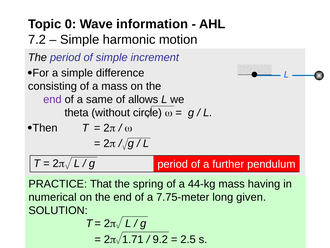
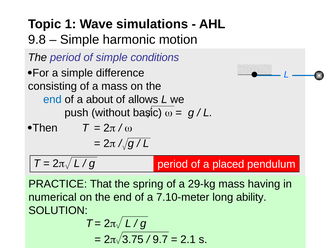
0: 0 -> 1
information: information -> simulations
7.2: 7.2 -> 9.8
increment: increment -> conditions
end at (52, 99) colour: purple -> blue
same: same -> about
theta: theta -> push
circle: circle -> basic
further: further -> placed
44-kg: 44-kg -> 29-kg
7.75-meter: 7.75-meter -> 7.10-meter
given: given -> ability
1.71: 1.71 -> 3.75
9.2: 9.2 -> 9.7
2.5: 2.5 -> 2.1
